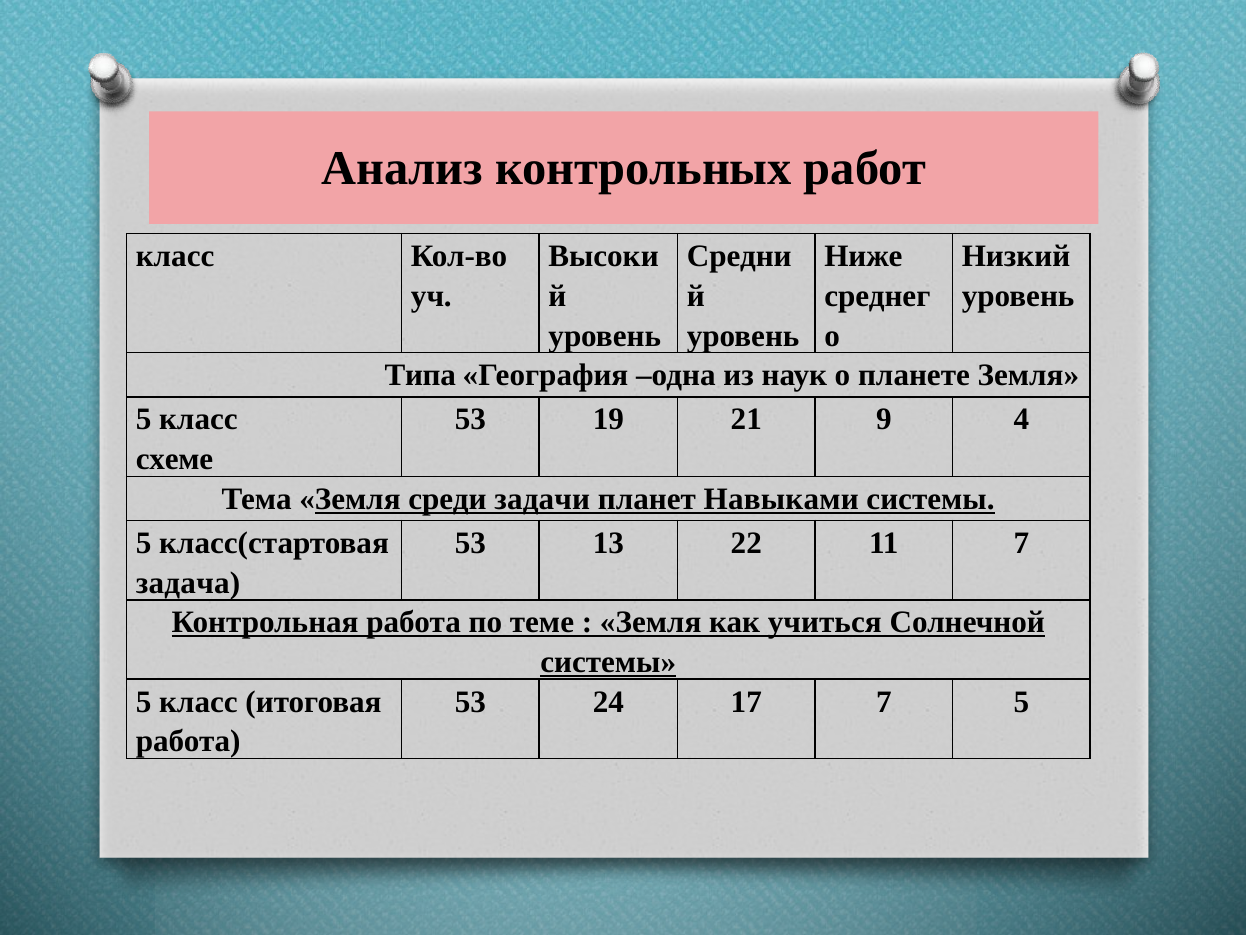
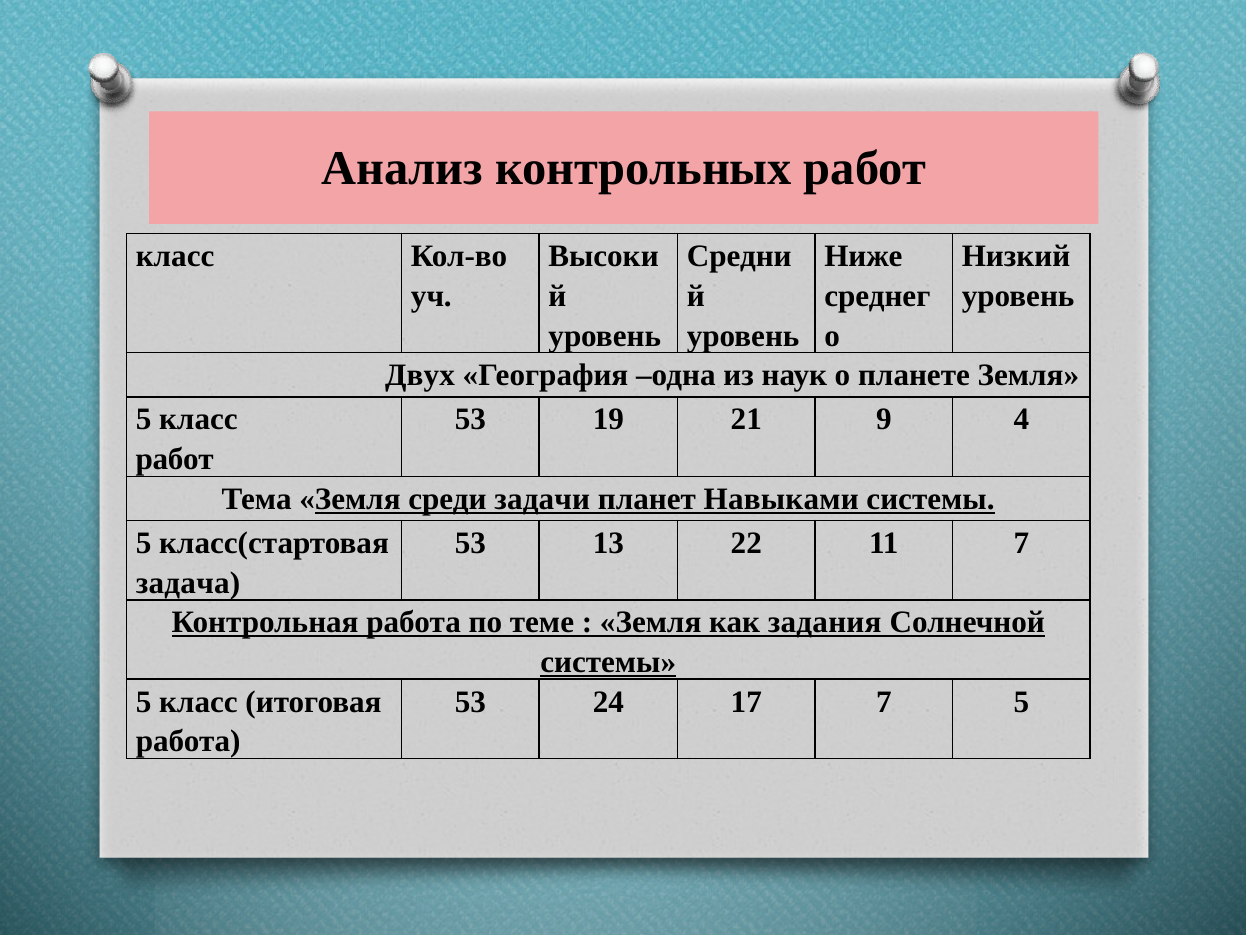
Типа: Типа -> Двух
схеме at (175, 459): схеме -> работ
учиться: учиться -> задания
